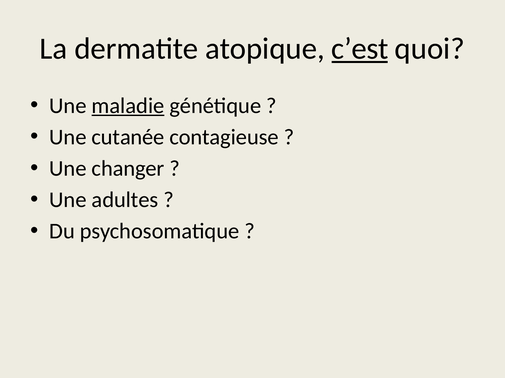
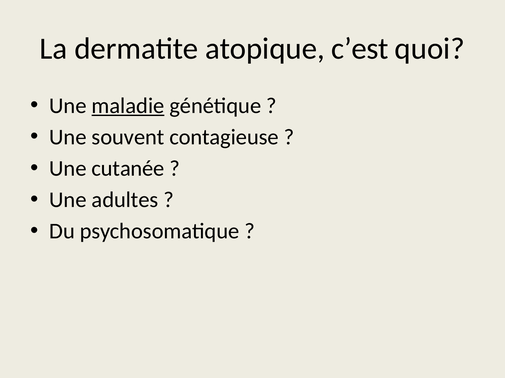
c’est underline: present -> none
cutanée: cutanée -> souvent
changer: changer -> cutanée
